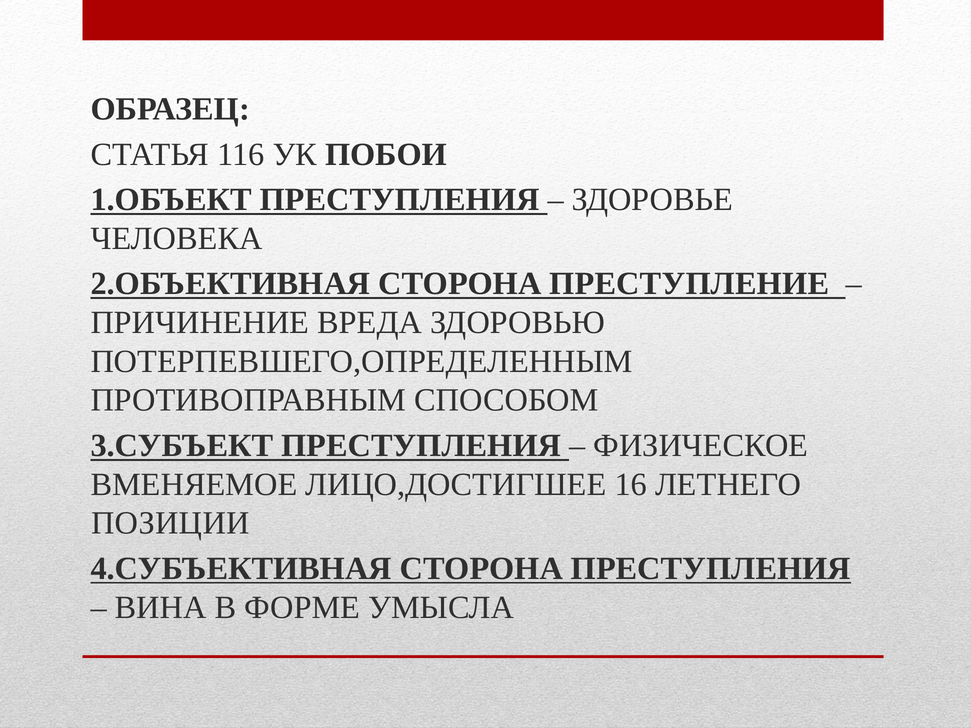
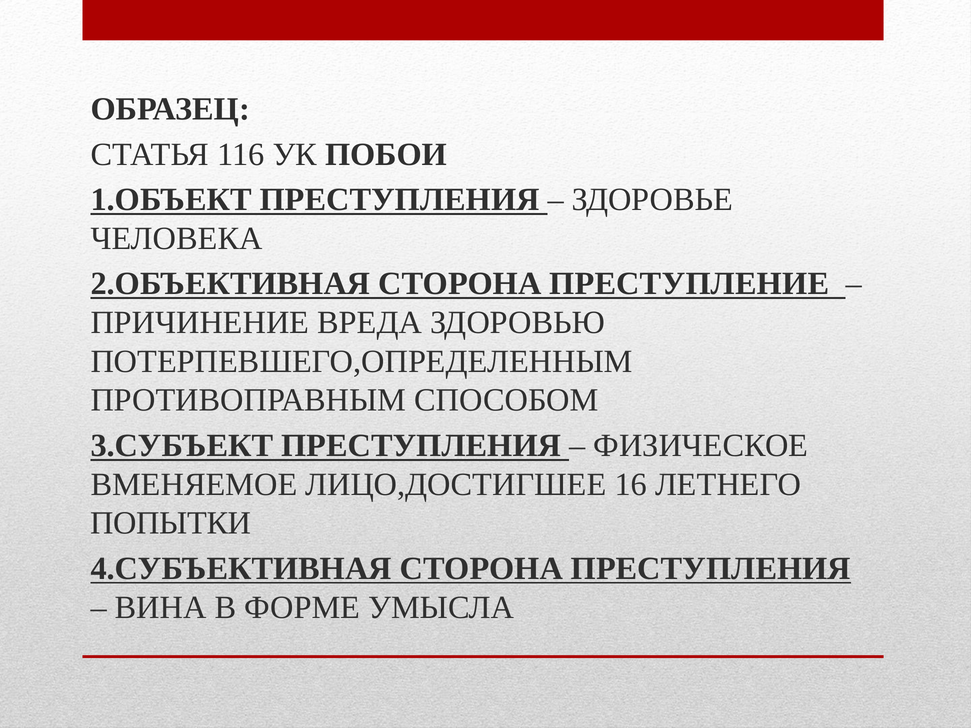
ПОЗИЦИИ: ПОЗИЦИИ -> ПОПЫТКИ
